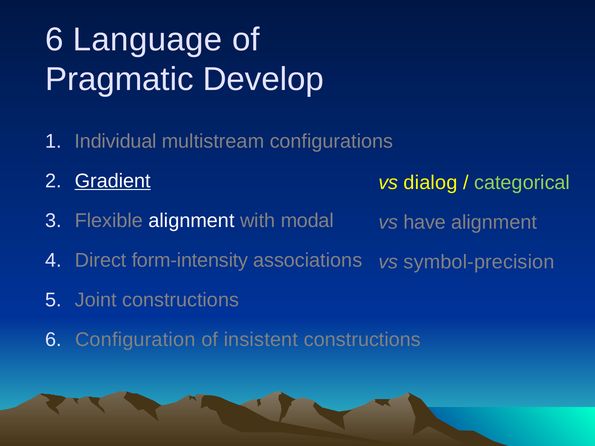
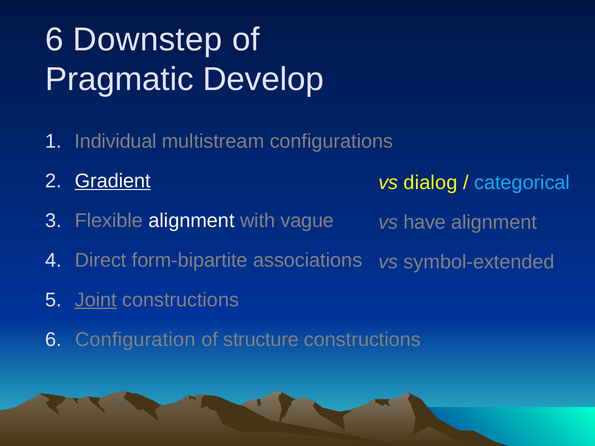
Language: Language -> Downstep
categorical colour: light green -> light blue
modal: modal -> vague
form-intensity: form-intensity -> form-bipartite
symbol-precision: symbol-precision -> symbol-extended
Joint underline: none -> present
insistent: insistent -> structure
